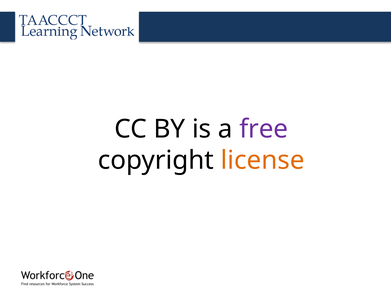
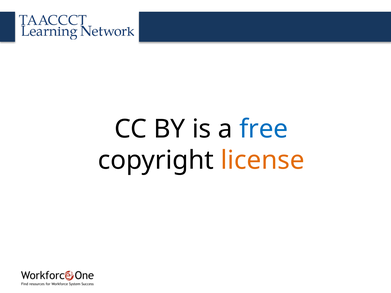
free colour: purple -> blue
